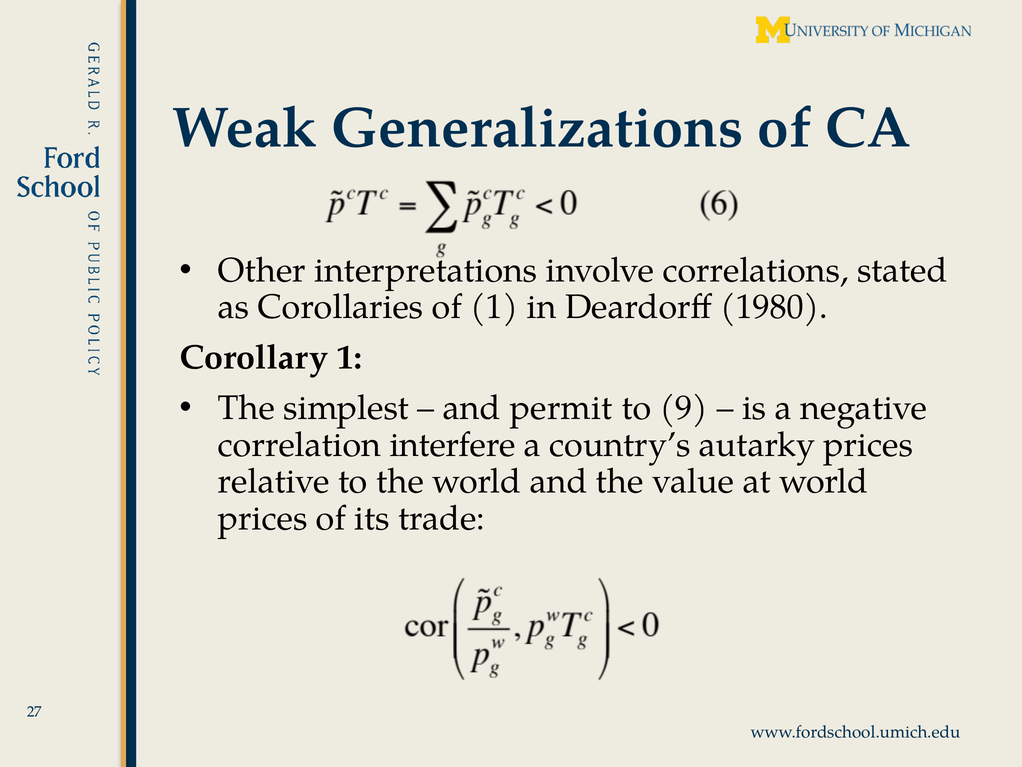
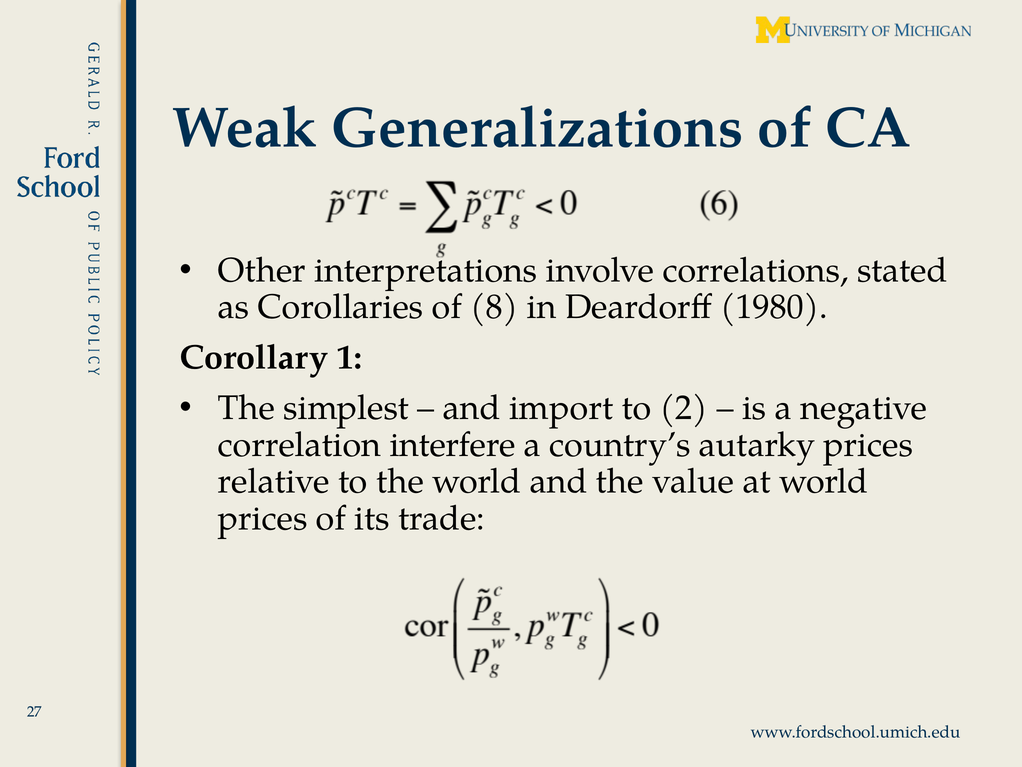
of 1: 1 -> 8
permit: permit -> import
9: 9 -> 2
